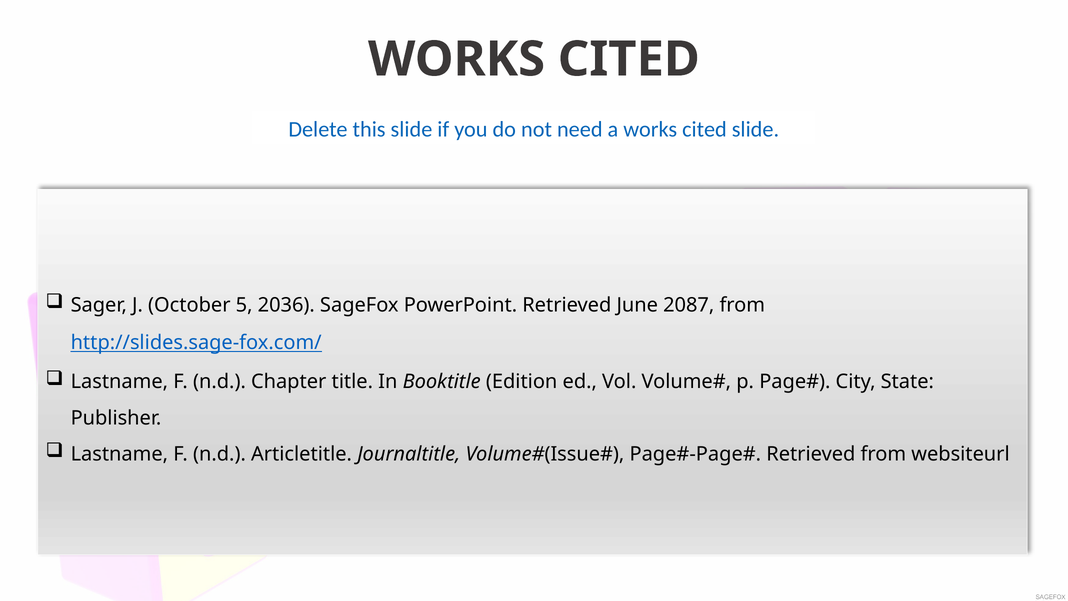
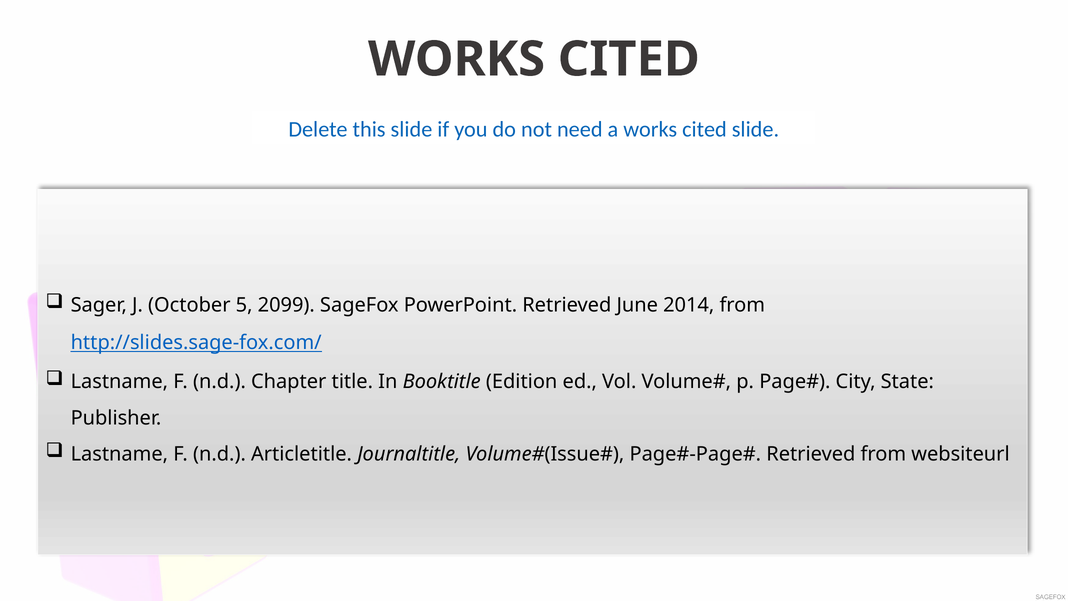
2036: 2036 -> 2099
2087: 2087 -> 2014
